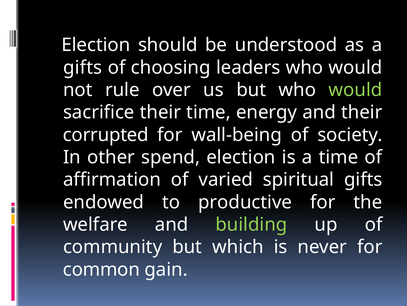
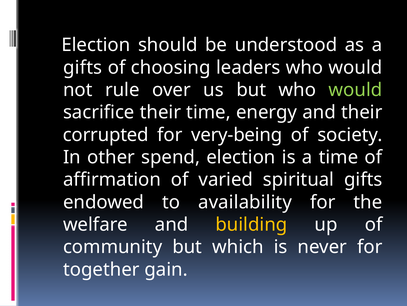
wall-being: wall-being -> very-being
productive: productive -> availability
building colour: light green -> yellow
common: common -> together
